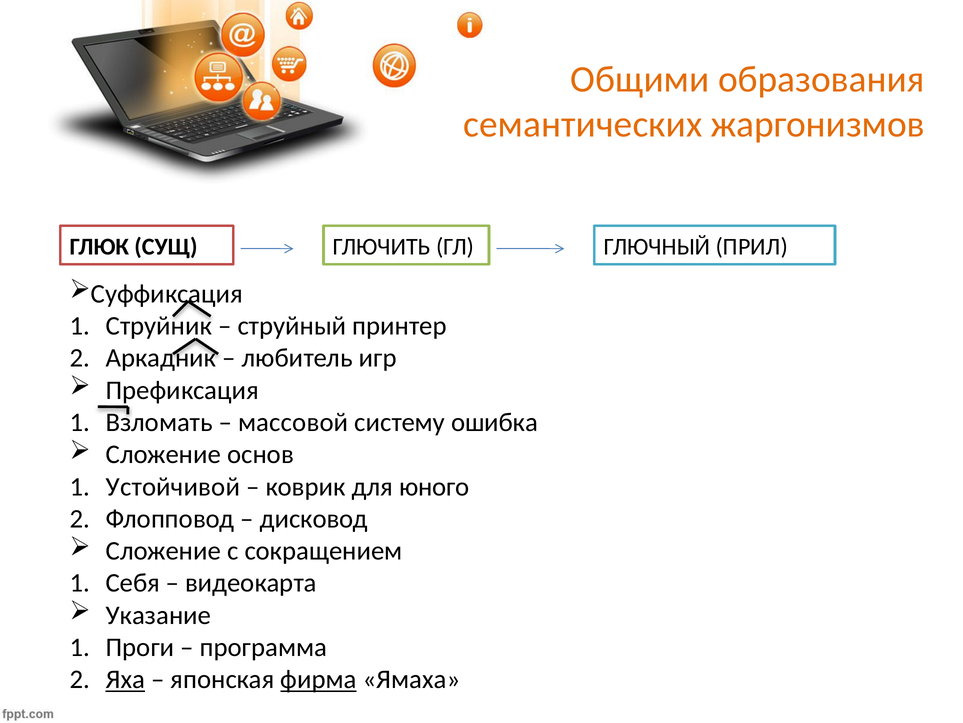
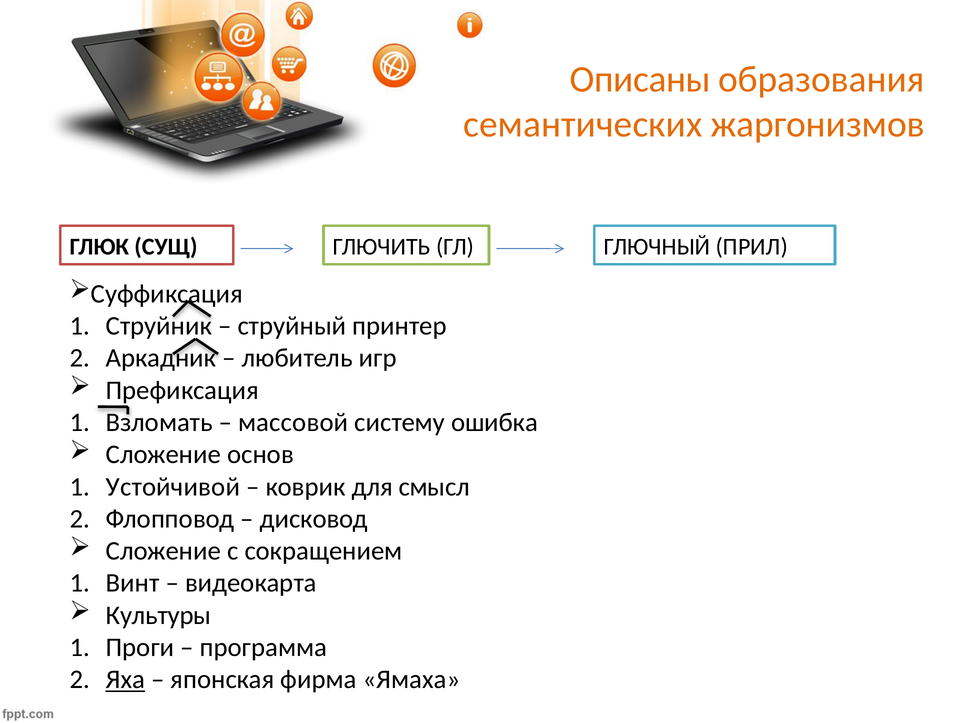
Общими: Общими -> Описаны
юного: юного -> смысл
Себя: Себя -> Винт
Указание: Указание -> Культуры
фирма underline: present -> none
